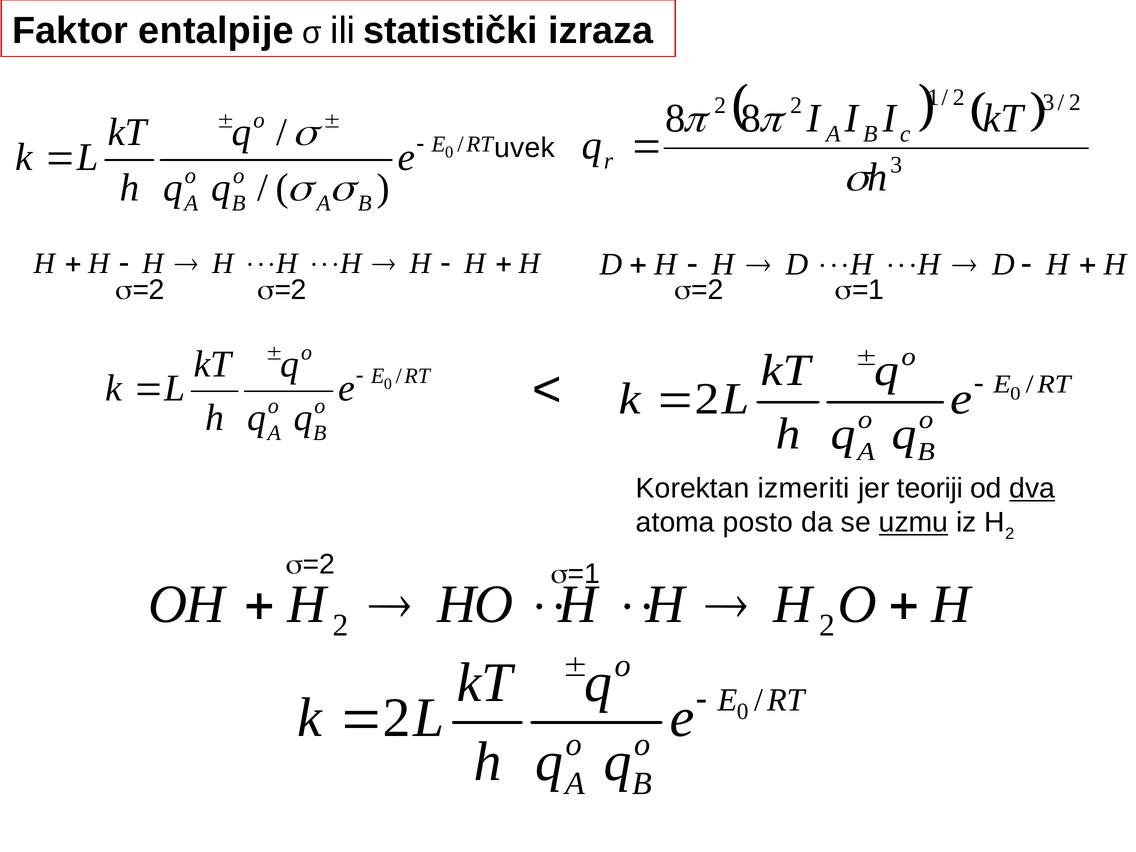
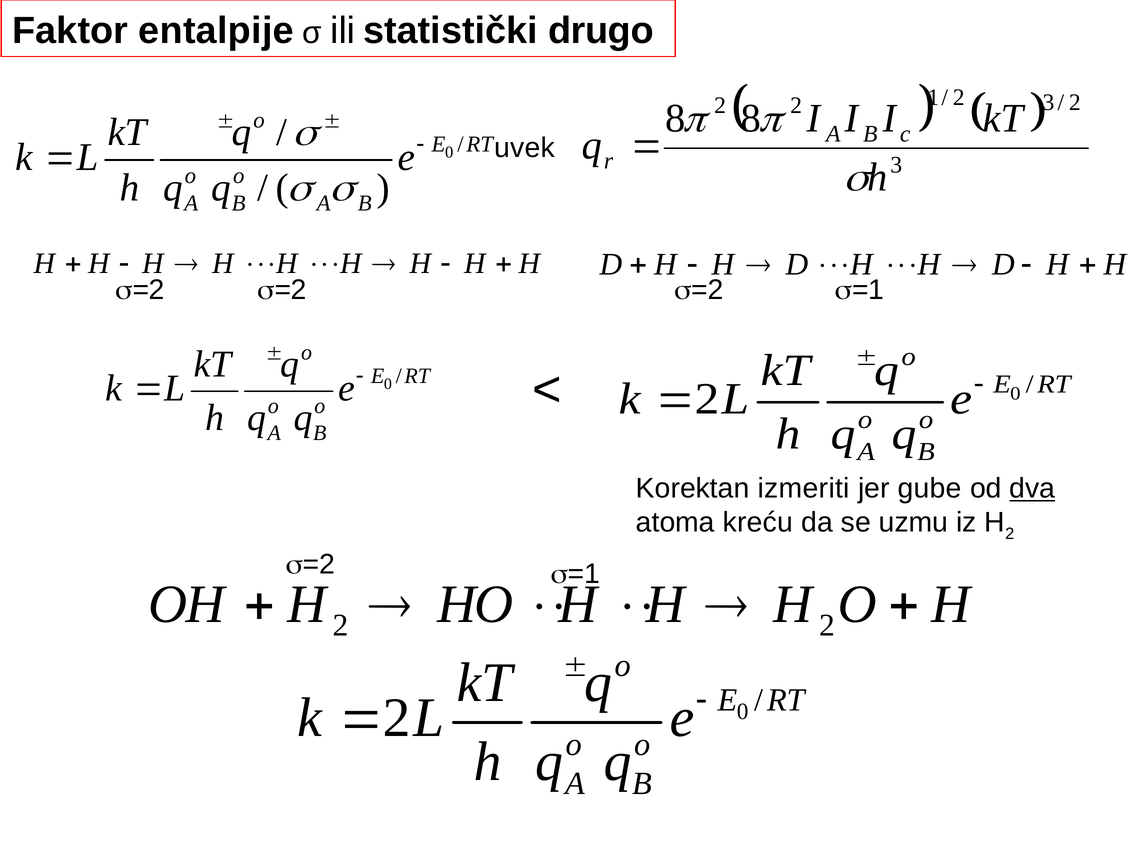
izraza: izraza -> drugo
teoriji: teoriji -> gube
posto: posto -> kreću
uzmu underline: present -> none
